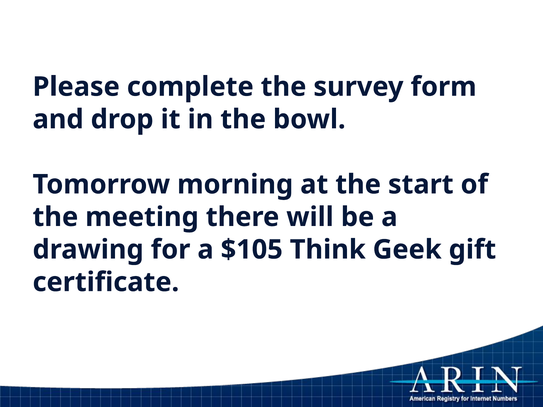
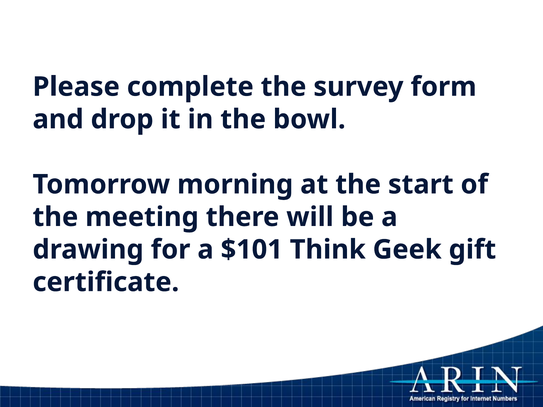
$105: $105 -> $101
